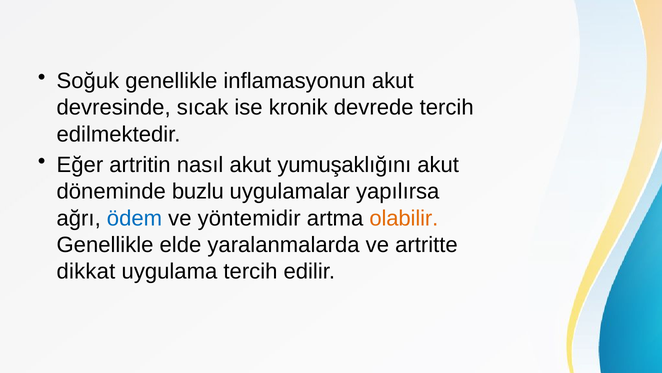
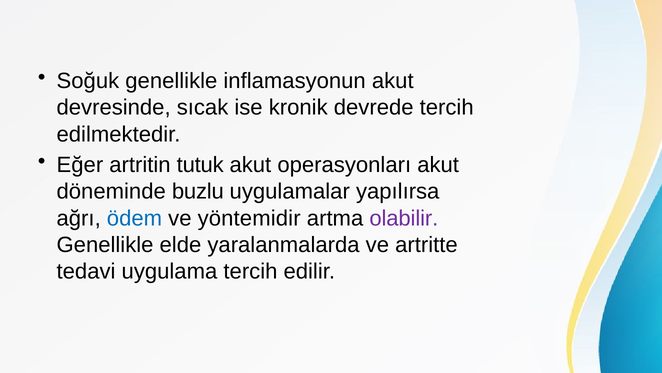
nasıl: nasıl -> tutuk
yumuşaklığını: yumuşaklığını -> operasyonları
olabilir colour: orange -> purple
dikkat: dikkat -> tedavi
